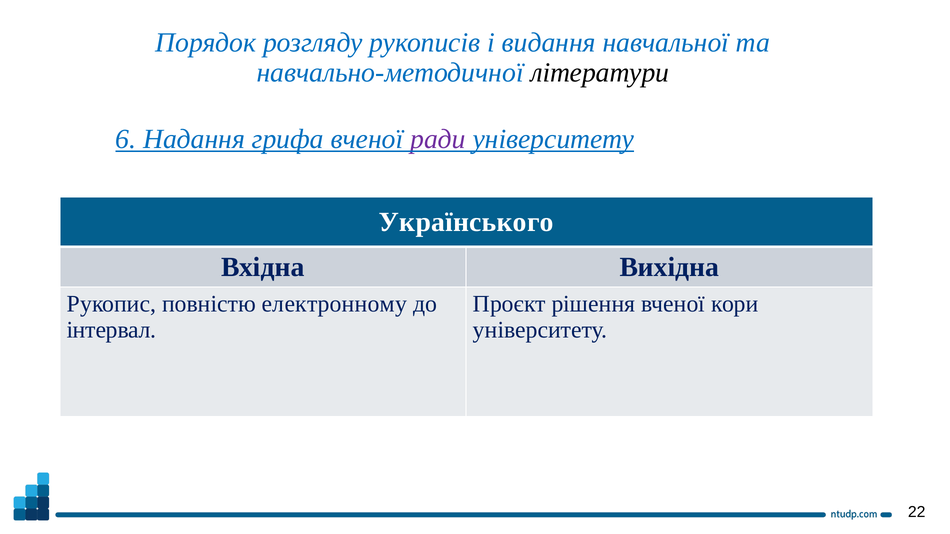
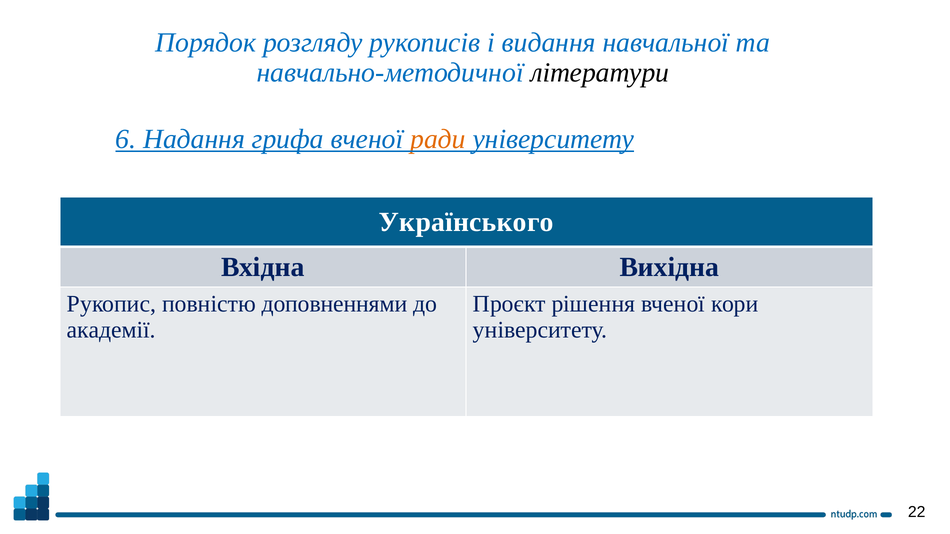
ради colour: purple -> orange
електронному: електронному -> доповненнями
інтервал: інтервал -> академії
